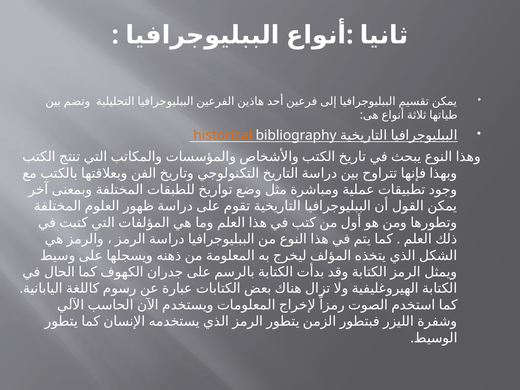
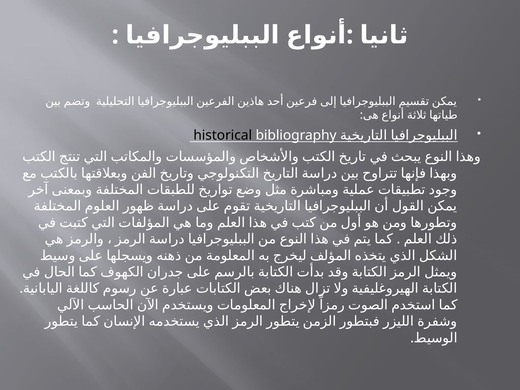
historical colour: orange -> black
